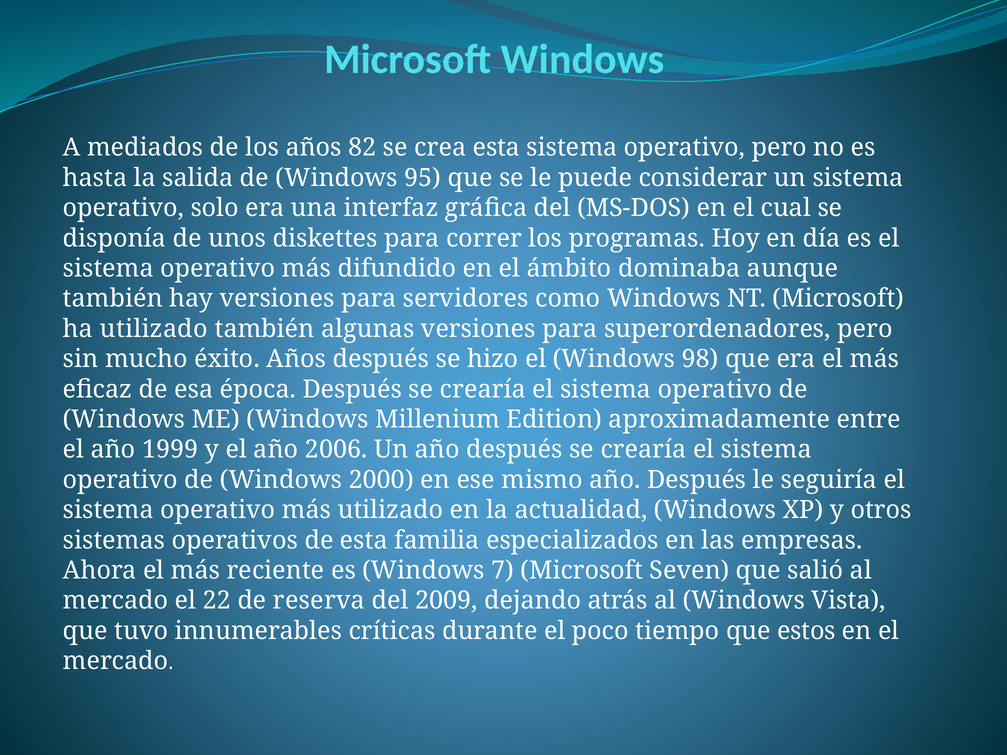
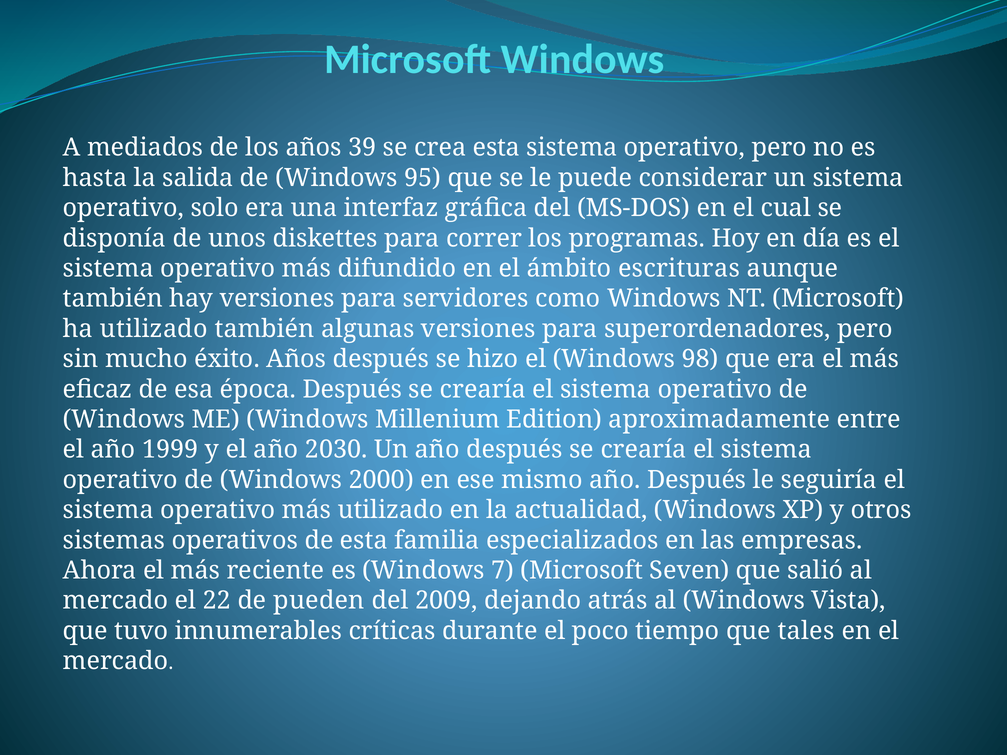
82: 82 -> 39
dominaba: dominaba -> escrituras
2006: 2006 -> 2030
reserva: reserva -> pueden
estos: estos -> tales
